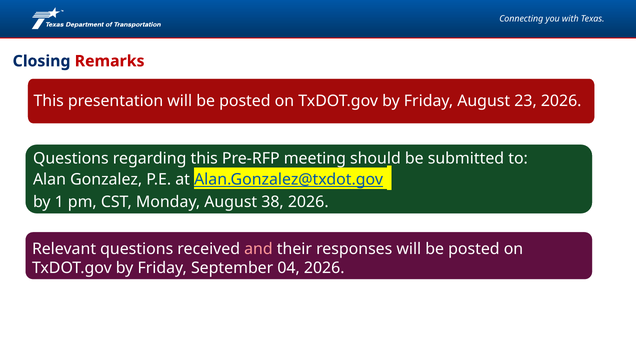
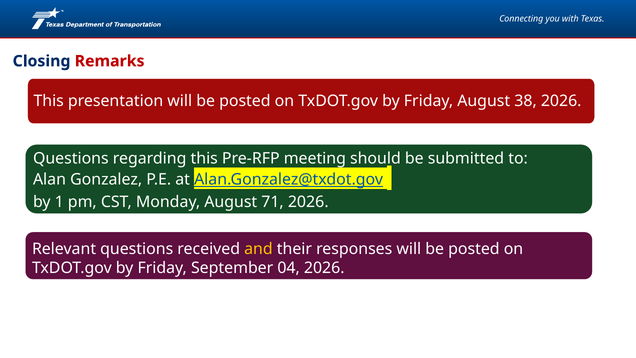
23: 23 -> 38
38: 38 -> 71
and colour: pink -> yellow
